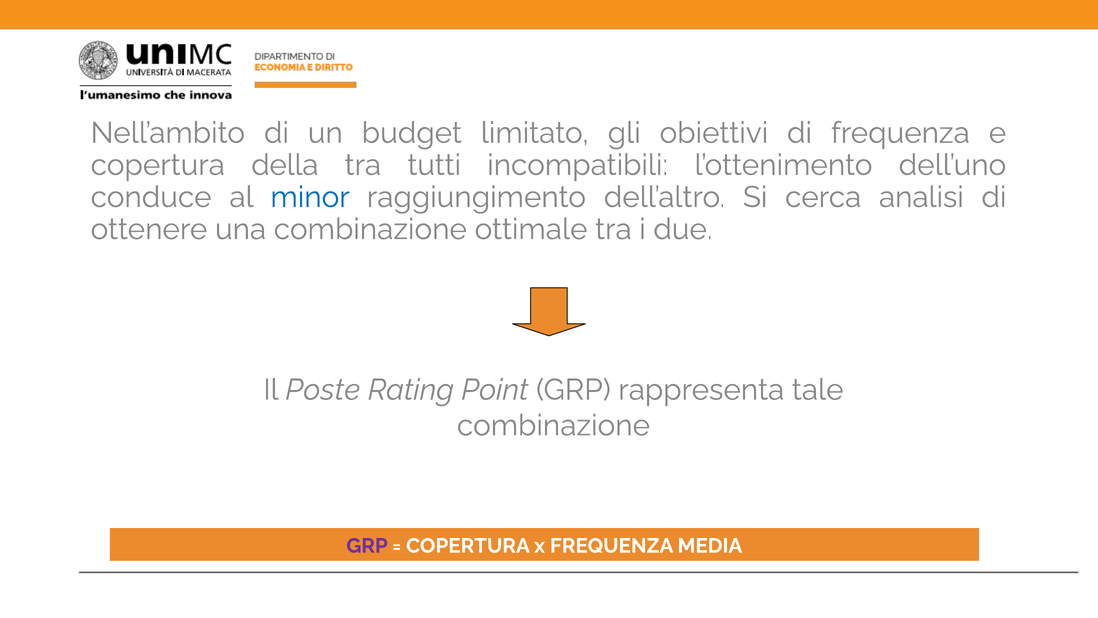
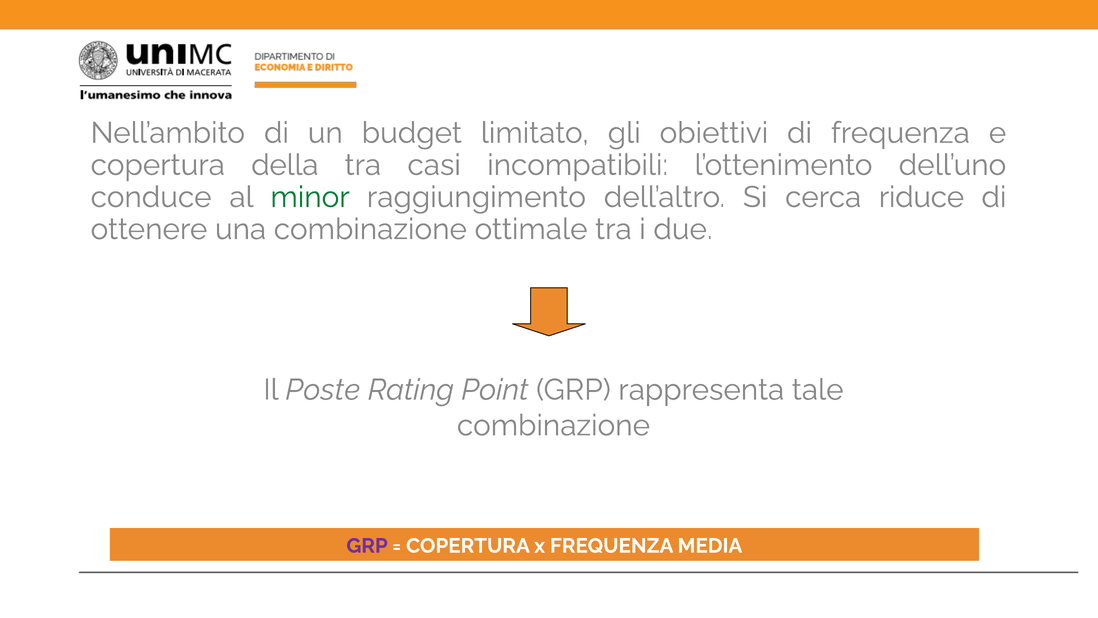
tutti: tutti -> casi
minor colour: blue -> green
analisi: analisi -> riduce
